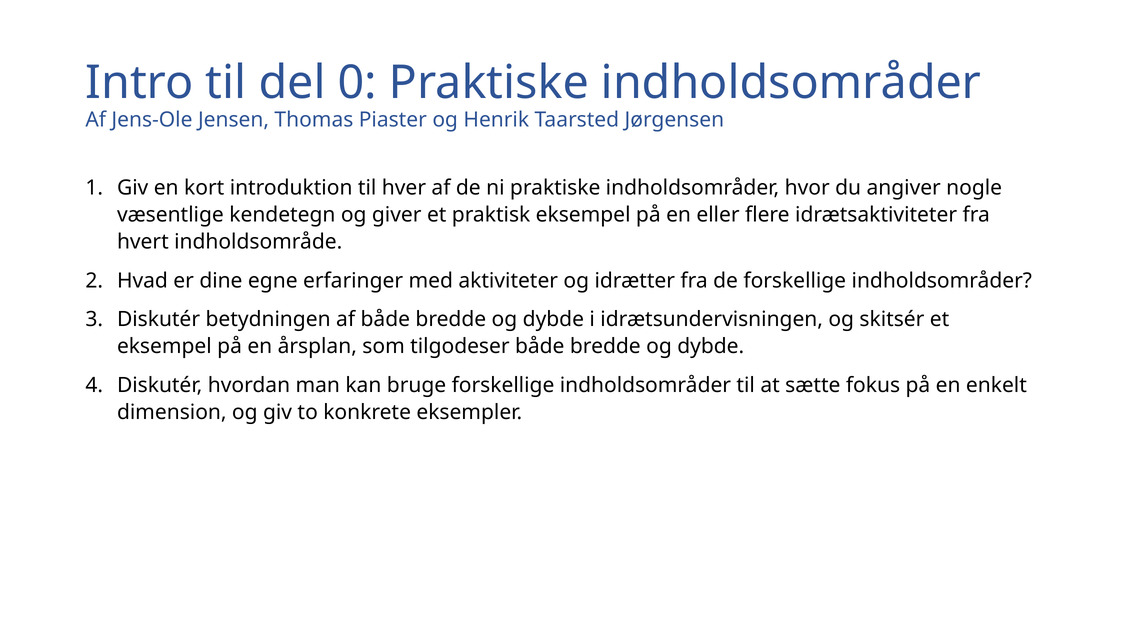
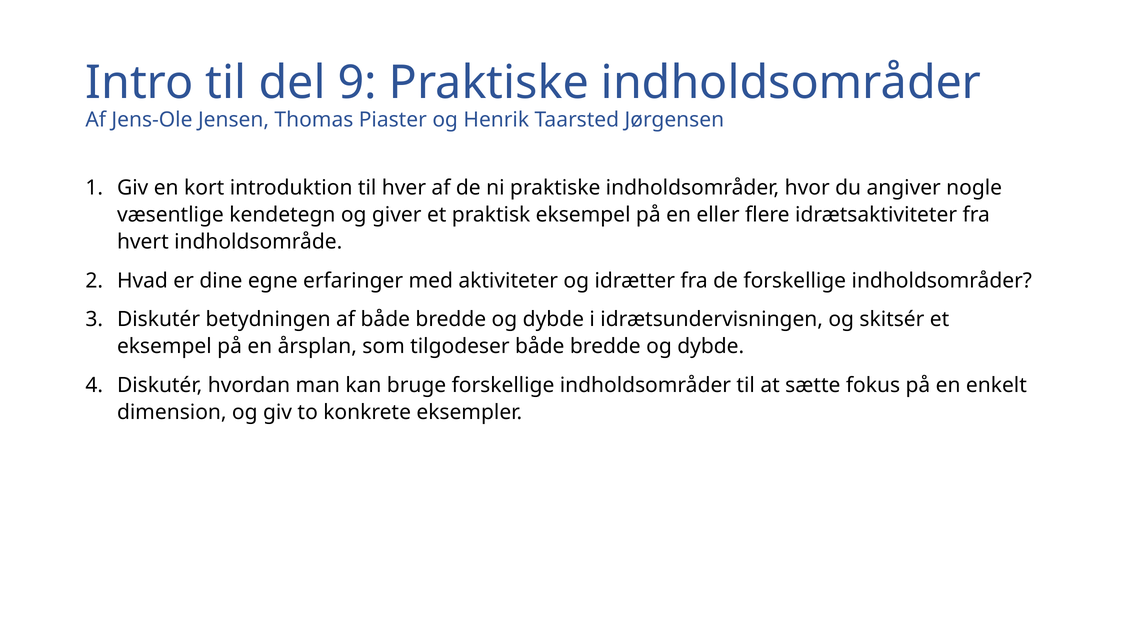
0: 0 -> 9
